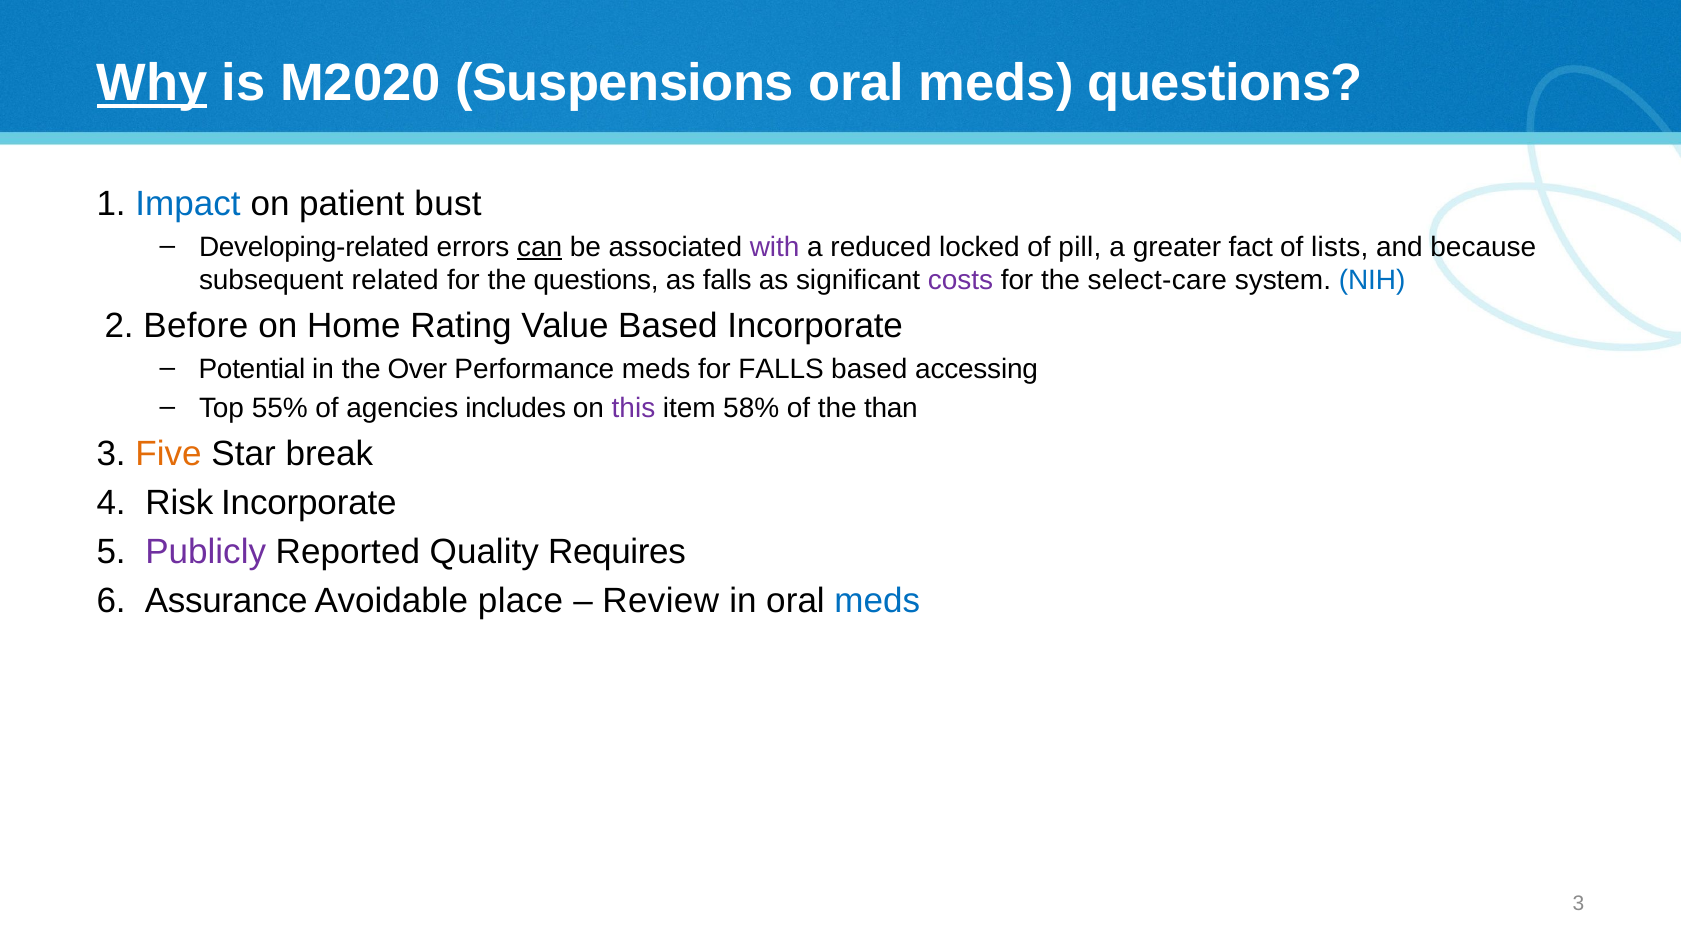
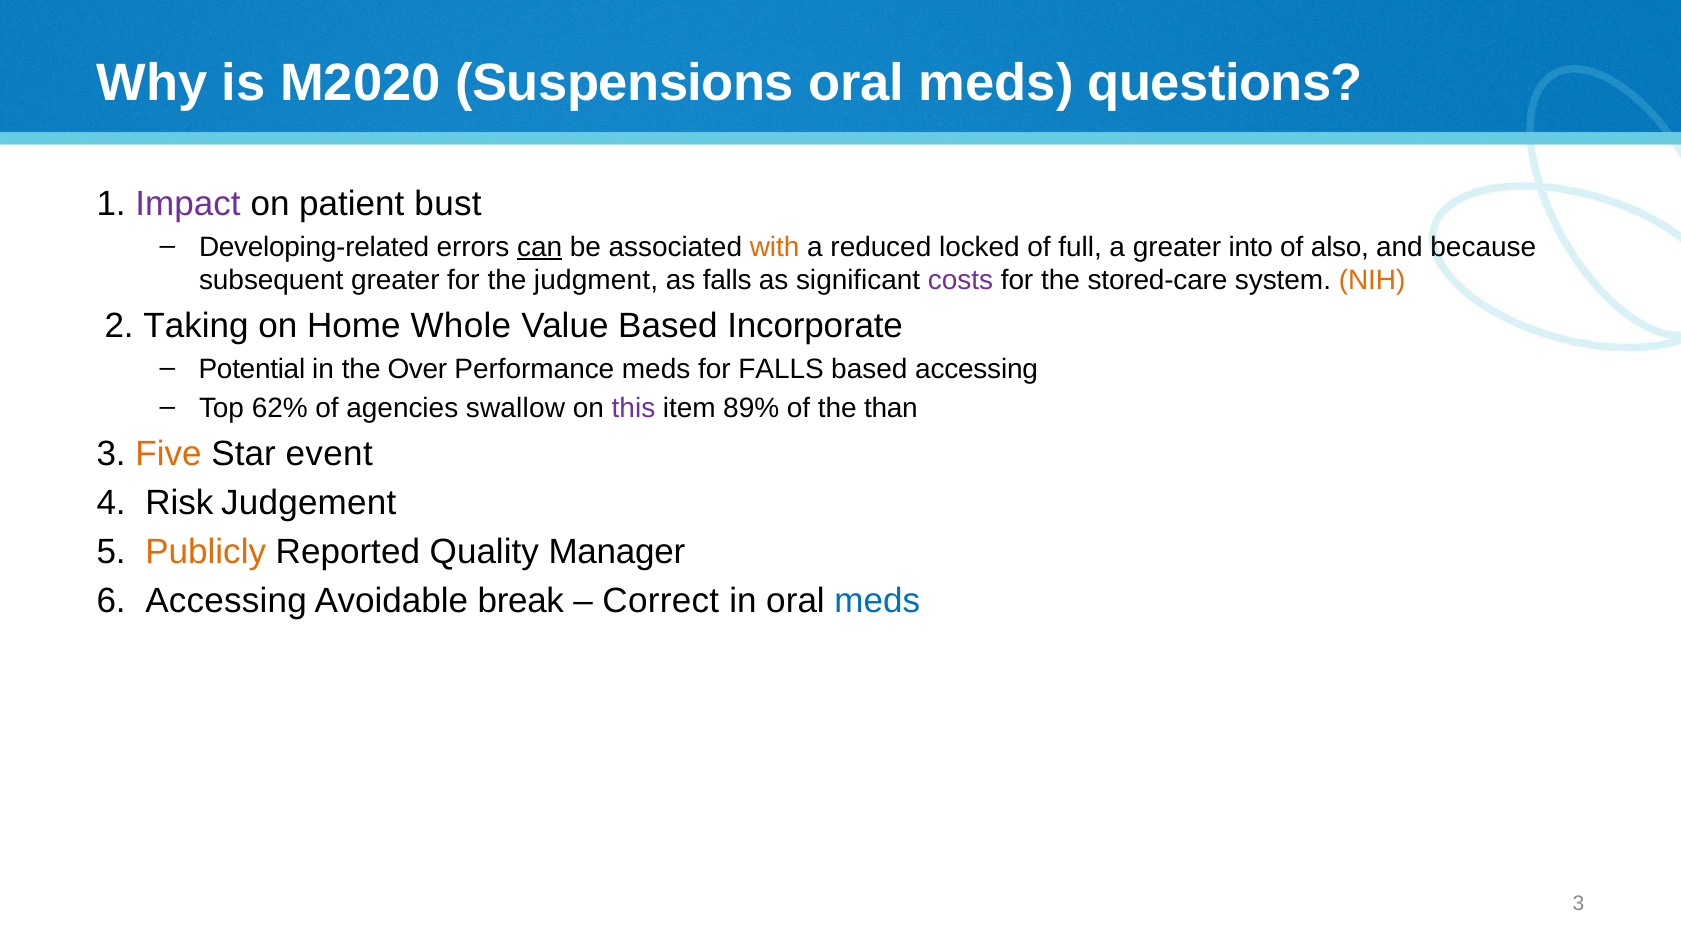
Why underline: present -> none
Impact colour: blue -> purple
with colour: purple -> orange
pill: pill -> full
fact: fact -> into
lists: lists -> also
subsequent related: related -> greater
the questions: questions -> judgment
select‐care: select‐care -> stored‐care
NIH colour: blue -> orange
Before: Before -> Taking
Rating: Rating -> Whole
55%: 55% -> 62%
includes: includes -> swallow
58%: 58% -> 89%
break: break -> event
Risk Incorporate: Incorporate -> Judgement
Publicly colour: purple -> orange
Requires: Requires -> Manager
6 Assurance: Assurance -> Accessing
place: place -> break
Review: Review -> Correct
